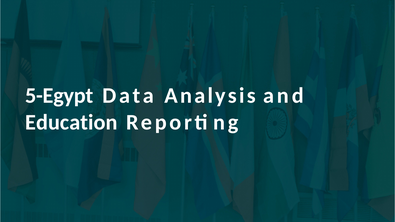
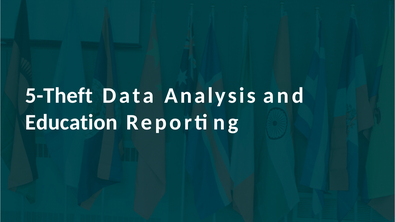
5-Egypt: 5-Egypt -> 5-Theft
